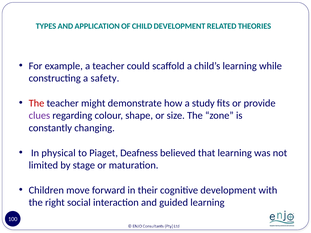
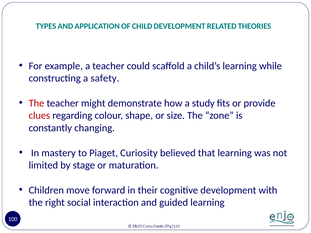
clues colour: purple -> red
physical: physical -> mastery
Deafness: Deafness -> Curiosity
